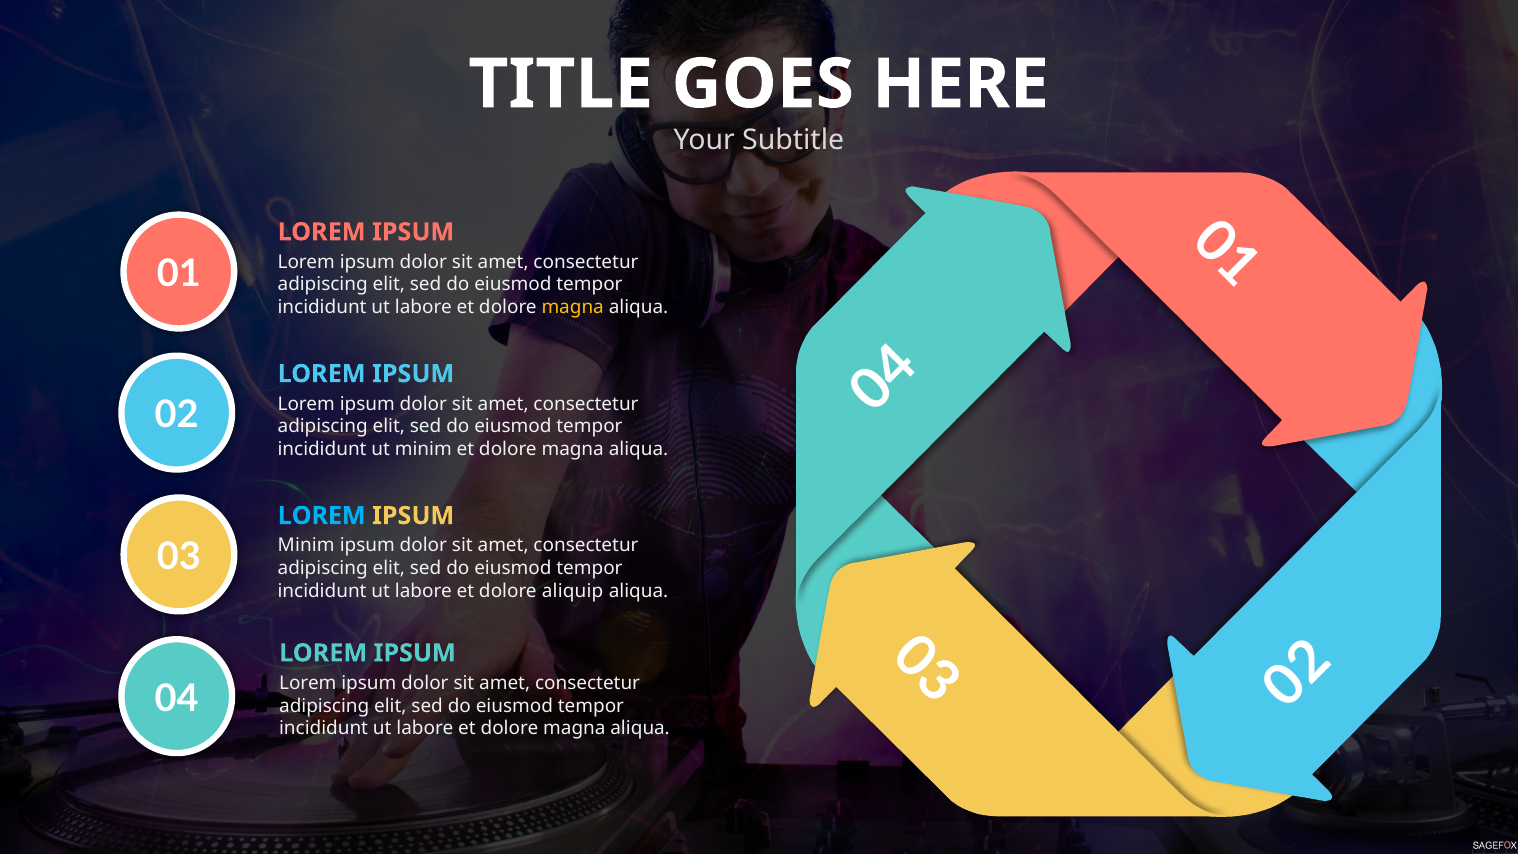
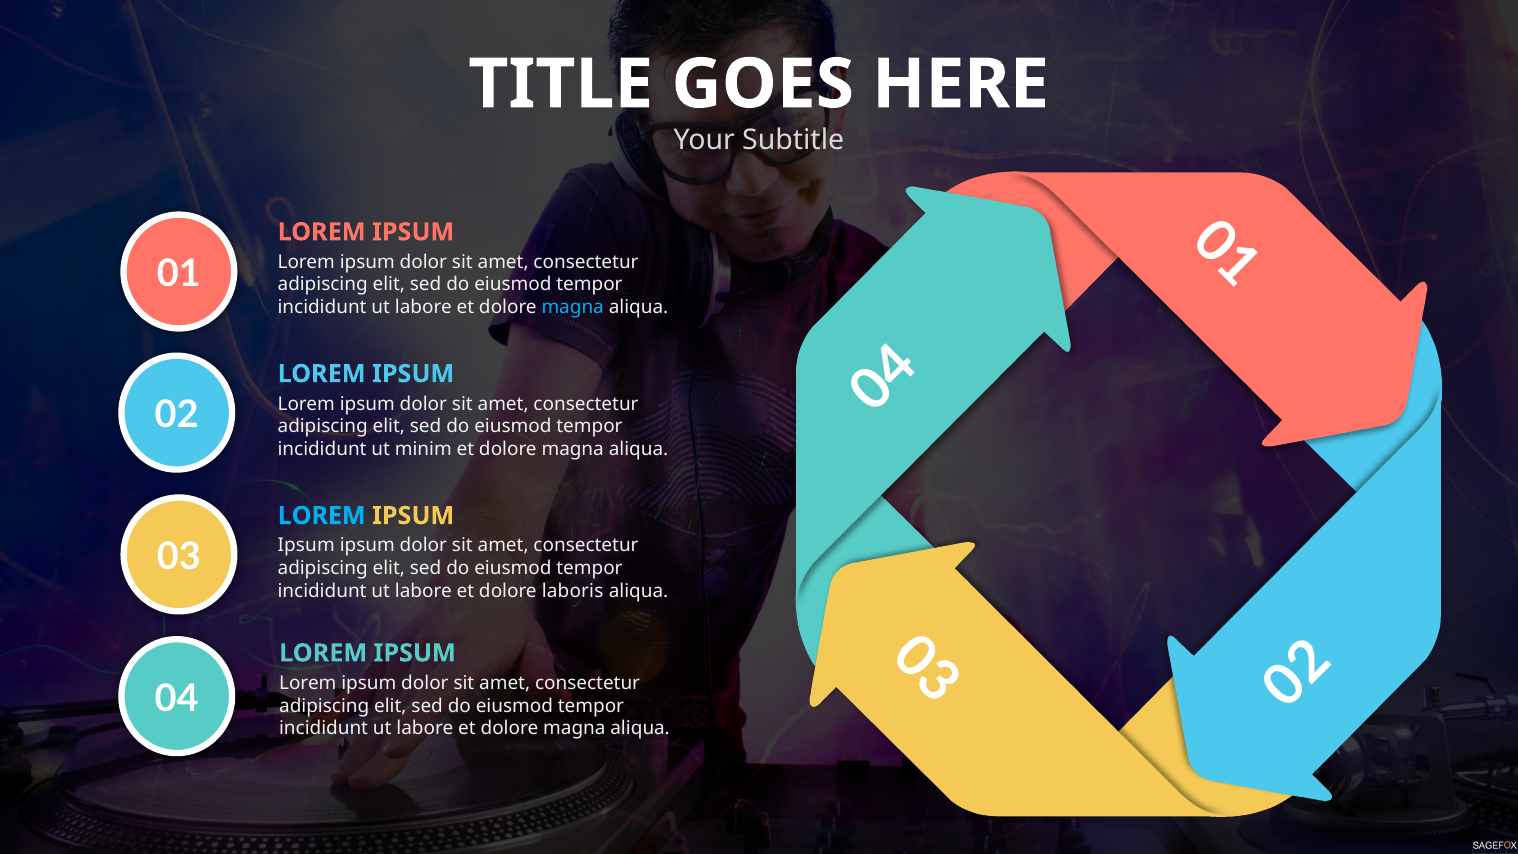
magna at (573, 307) colour: yellow -> light blue
Minim at (306, 546): Minim -> Ipsum
aliquip: aliquip -> laboris
